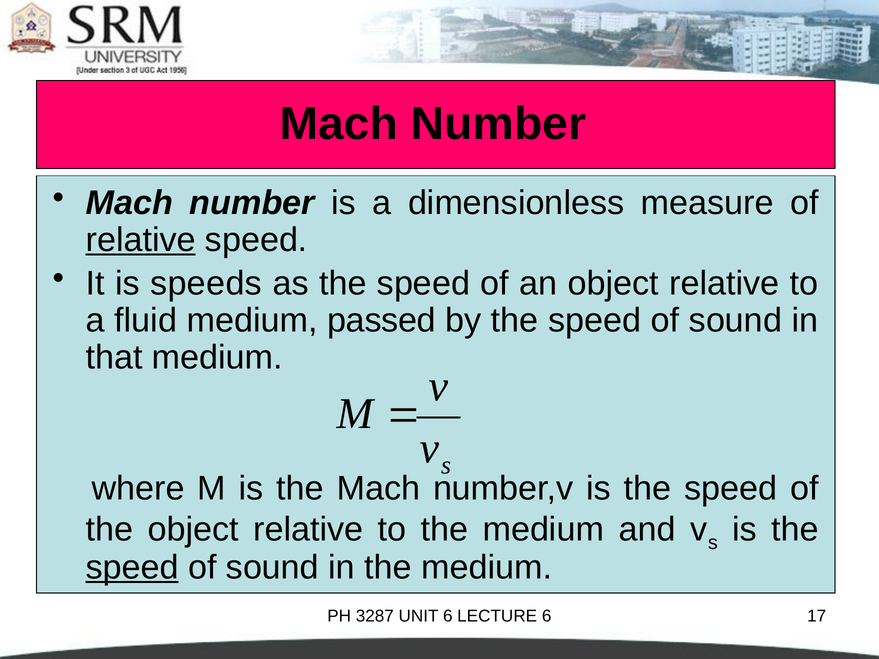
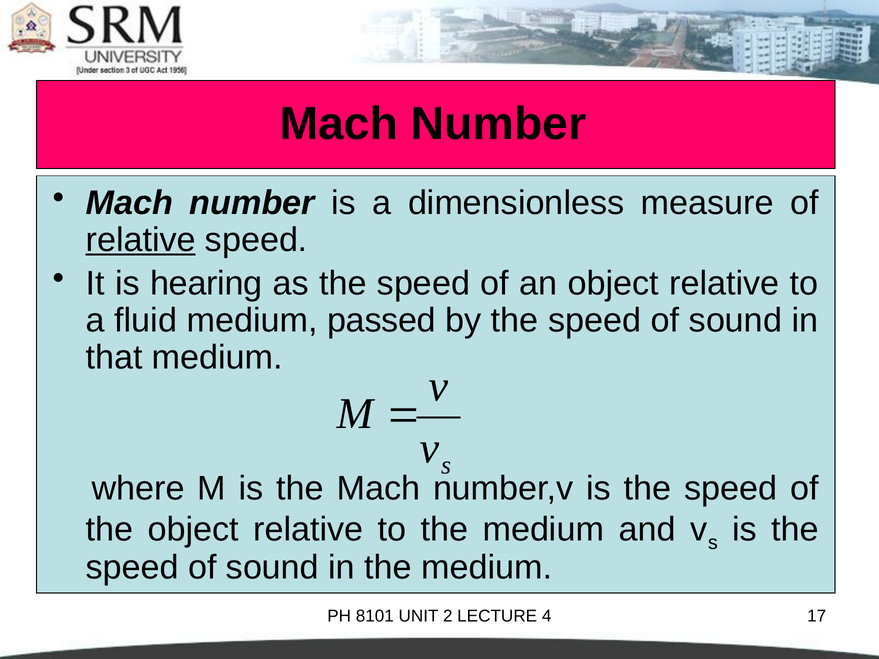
speeds: speeds -> hearing
speed at (132, 568) underline: present -> none
3287: 3287 -> 8101
UNIT 6: 6 -> 2
LECTURE 6: 6 -> 4
